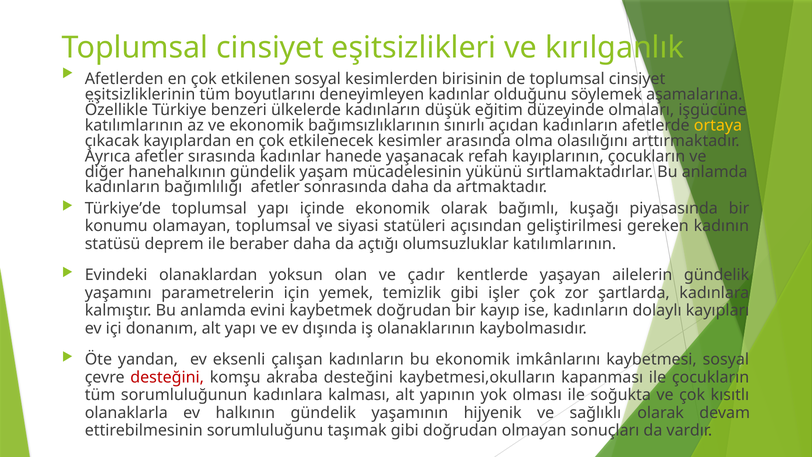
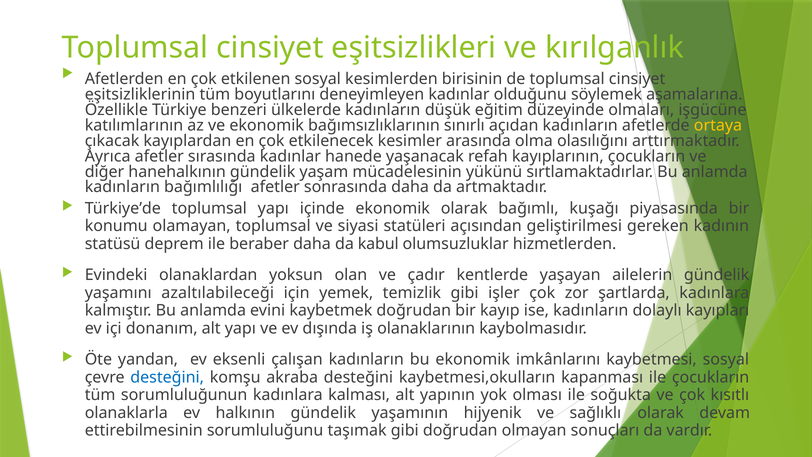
açtığı: açtığı -> kabul
olumsuzluklar katılımlarının: katılımlarının -> hizmetlerden
parametrelerin: parametrelerin -> azaltılabileceği
desteğini at (167, 377) colour: red -> blue
